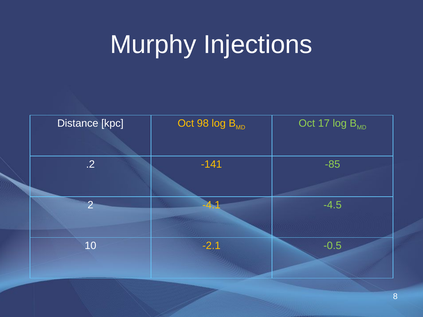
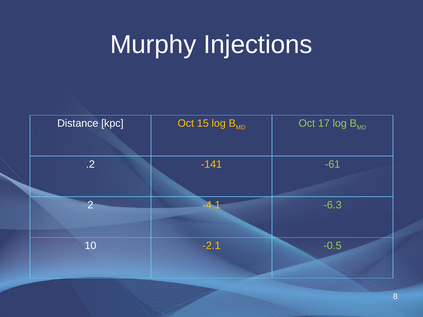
98: 98 -> 15
-85: -85 -> -61
-4.5: -4.5 -> -6.3
